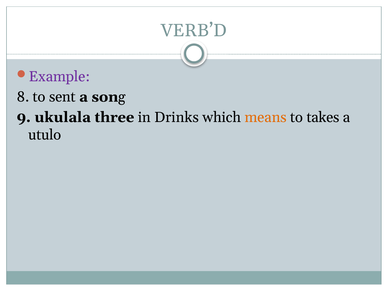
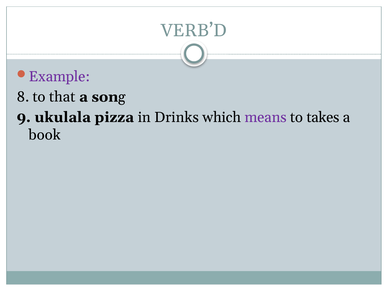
sent: sent -> that
three: three -> pizza
means colour: orange -> purple
utulo: utulo -> book
